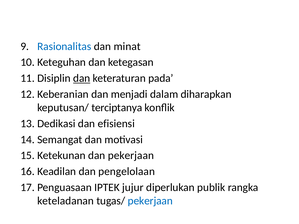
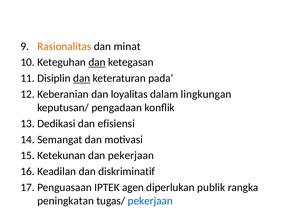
Rasionalitas colour: blue -> orange
dan at (97, 62) underline: none -> present
menjadi: menjadi -> loyalitas
diharapkan: diharapkan -> lingkungan
terciptanya: terciptanya -> pengadaan
pengelolaan: pengelolaan -> diskriminatif
jujur: jujur -> agen
keteladanan: keteladanan -> peningkatan
